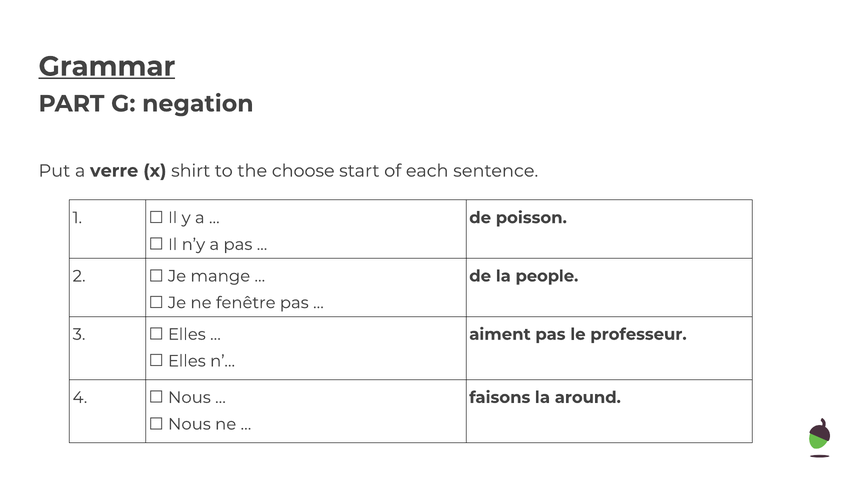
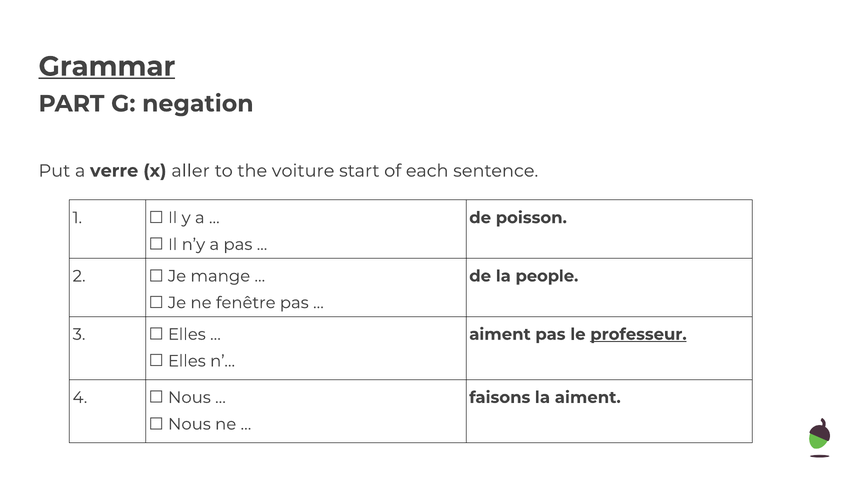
shirt: shirt -> aller
choose: choose -> voiture
professeur underline: none -> present
la around: around -> aiment
